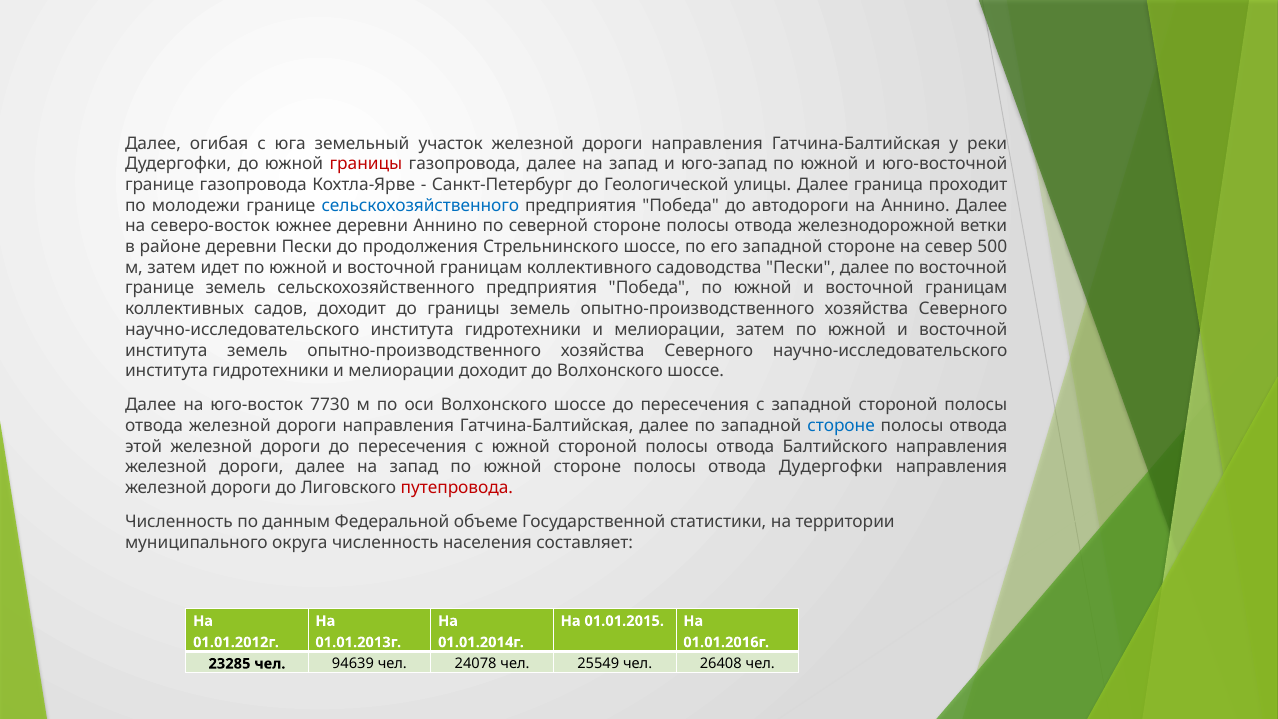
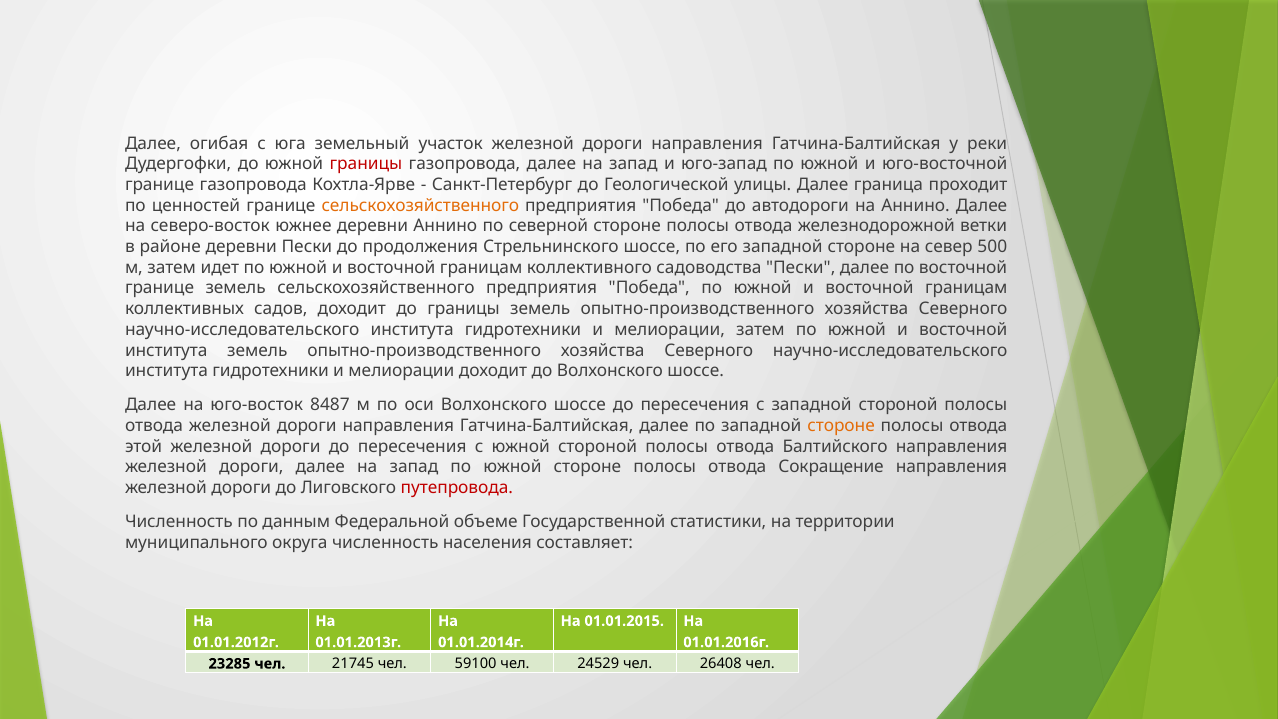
молодежи: молодежи -> ценностей
сельскохозяйственного at (420, 205) colour: blue -> orange
7730: 7730 -> 8487
стороне at (841, 426) colour: blue -> orange
отвода Дудергофки: Дудергофки -> Сокращение
94639: 94639 -> 21745
24078: 24078 -> 59100
25549: 25549 -> 24529
